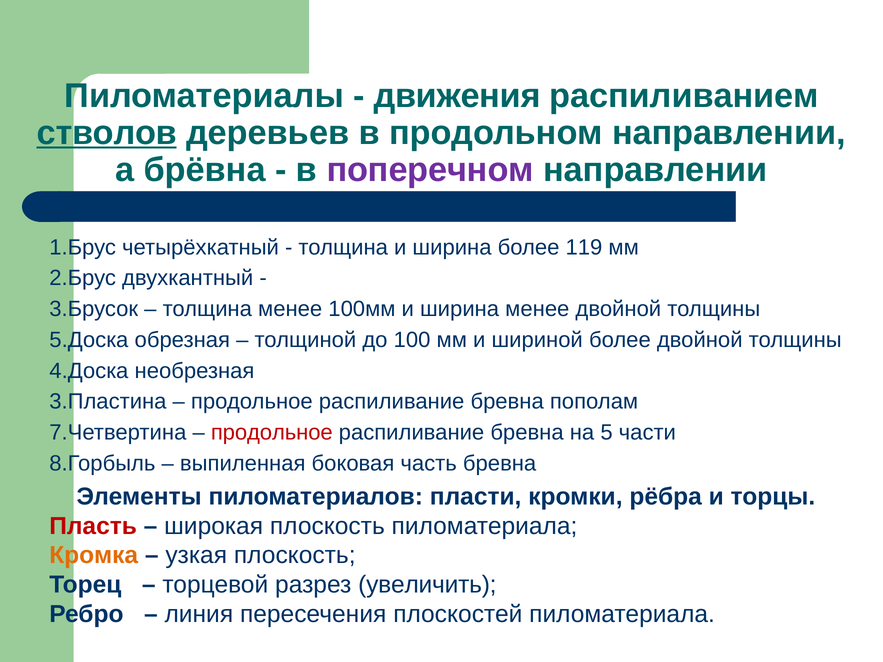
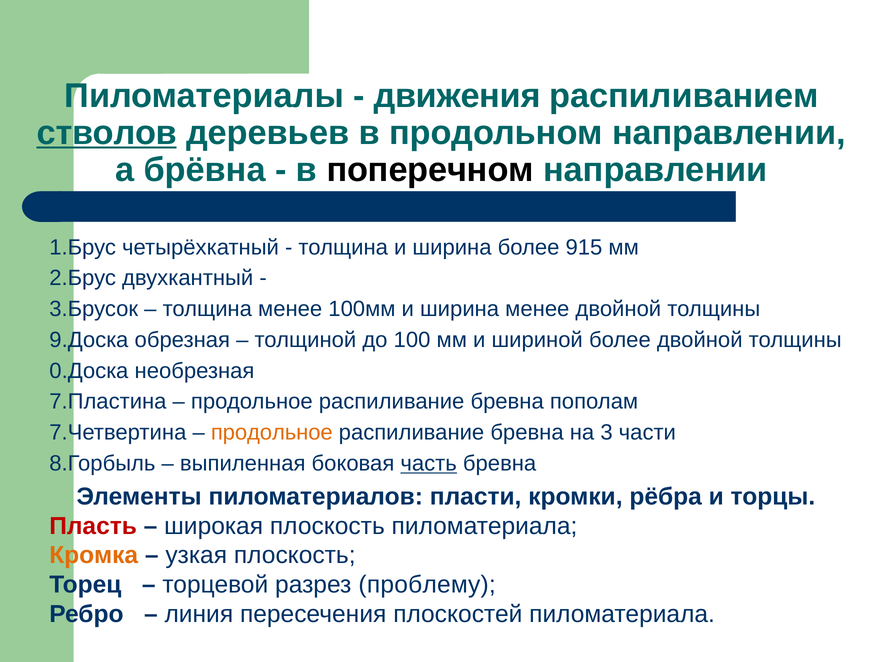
поперечном colour: purple -> black
119: 119 -> 915
5.Доска: 5.Доска -> 9.Доска
4.Доска: 4.Доска -> 0.Доска
3.Пластина: 3.Пластина -> 7.Пластина
продольное at (272, 433) colour: red -> orange
5: 5 -> 3
часть underline: none -> present
увеличить: увеличить -> проблему
